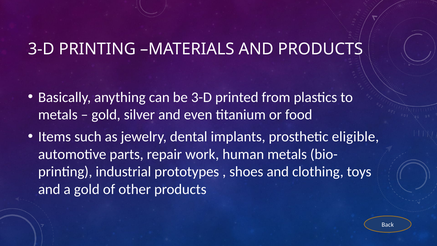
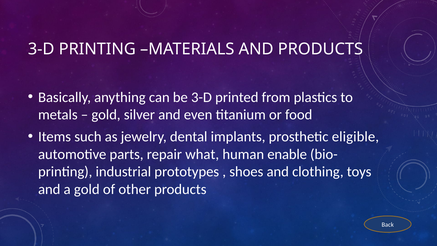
work: work -> what
human metals: metals -> enable
